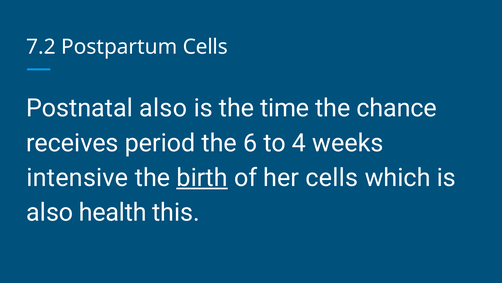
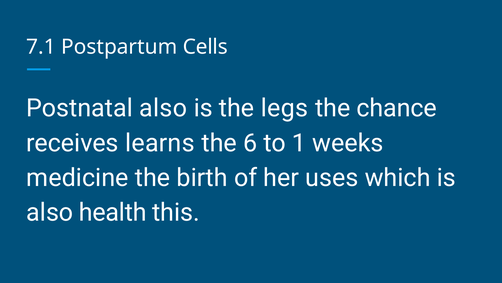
7.2: 7.2 -> 7.1
time: time -> legs
period: period -> learns
4: 4 -> 1
intensive: intensive -> medicine
birth underline: present -> none
her cells: cells -> uses
